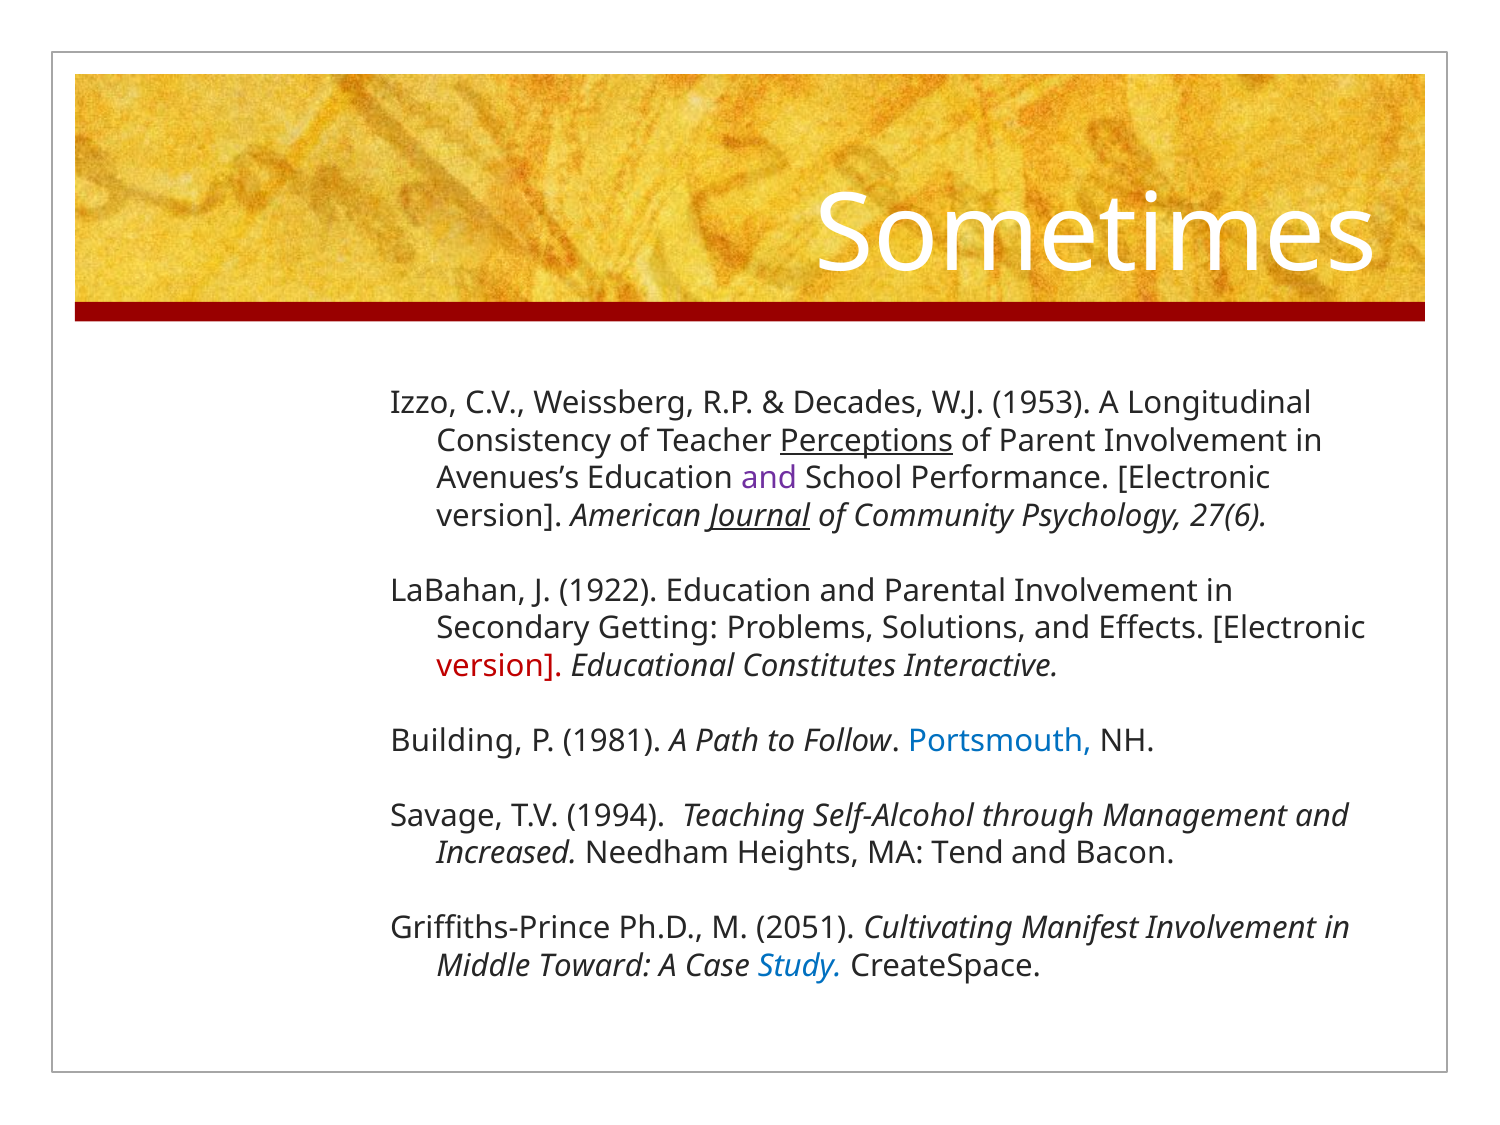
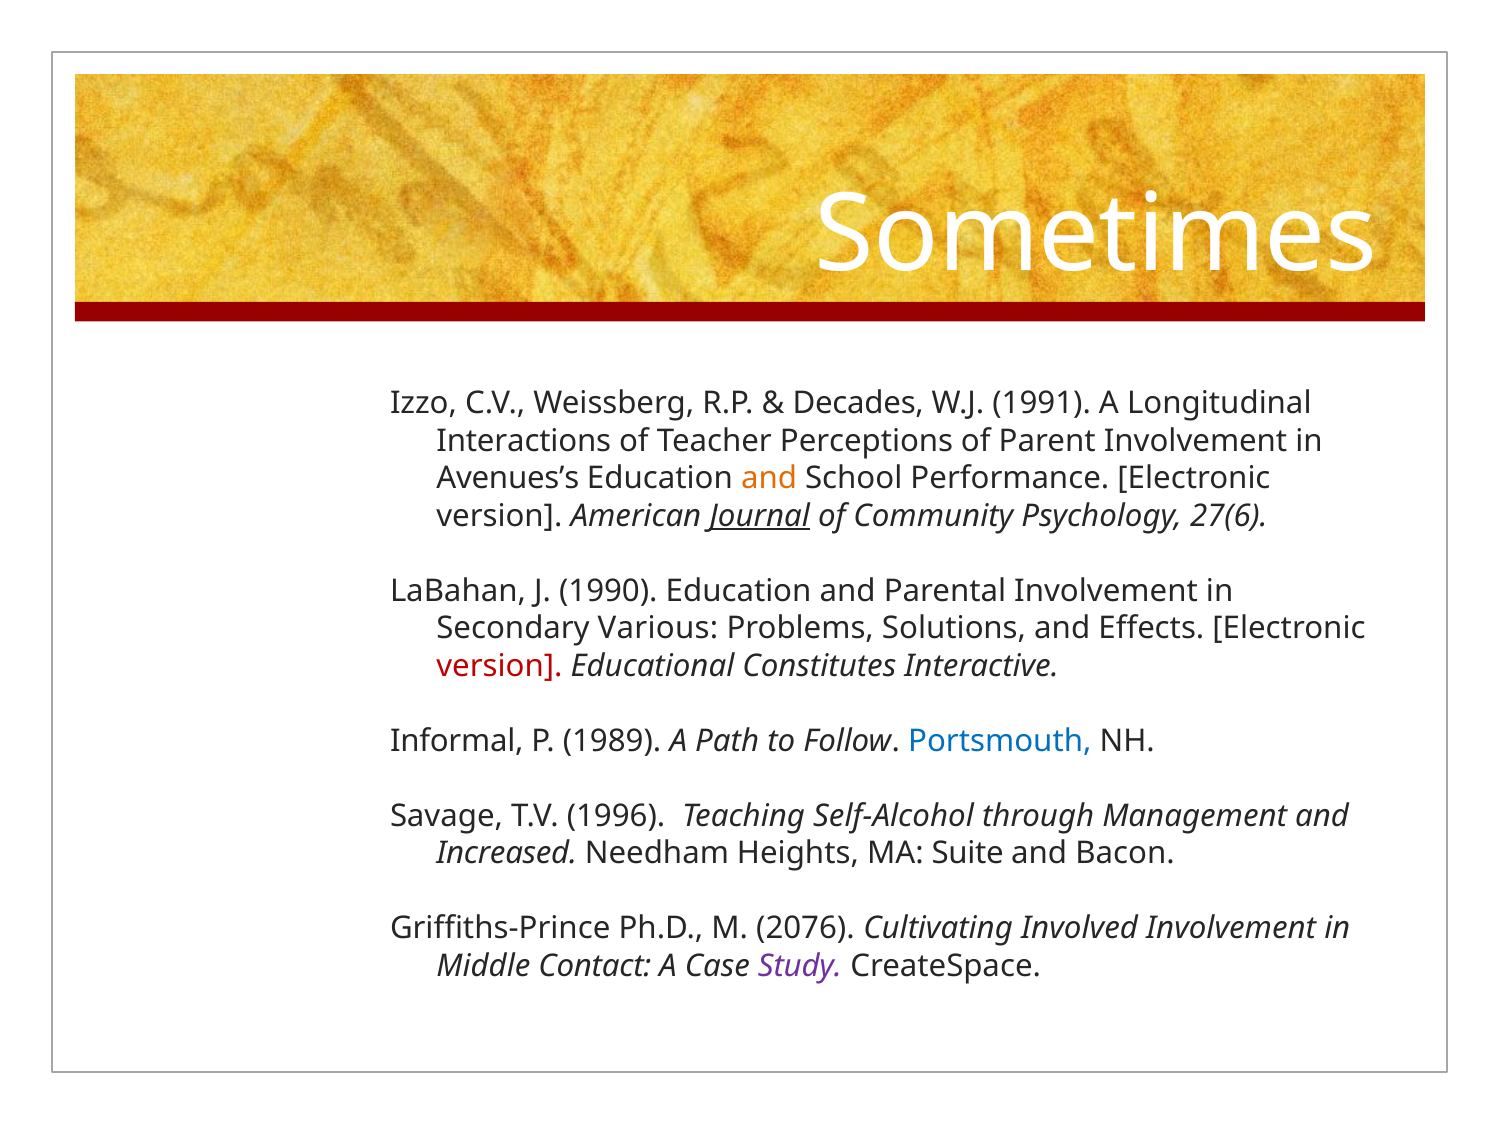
1953: 1953 -> 1991
Consistency: Consistency -> Interactions
Perceptions underline: present -> none
and at (769, 478) colour: purple -> orange
1922: 1922 -> 1990
Getting: Getting -> Various
Building: Building -> Informal
1981: 1981 -> 1989
1994: 1994 -> 1996
Tend: Tend -> Suite
2051: 2051 -> 2076
Manifest: Manifest -> Involved
Toward: Toward -> Contact
Study colour: blue -> purple
